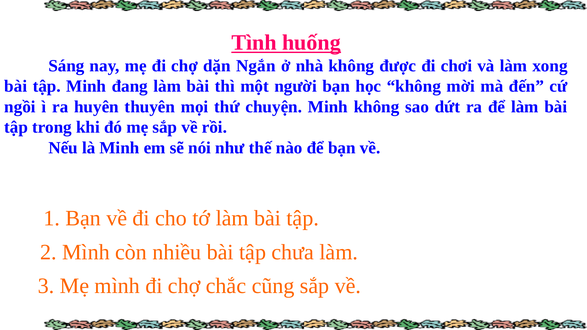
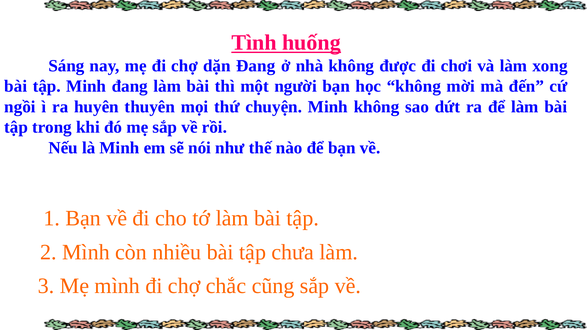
dặn Ngắn: Ngắn -> Đang
